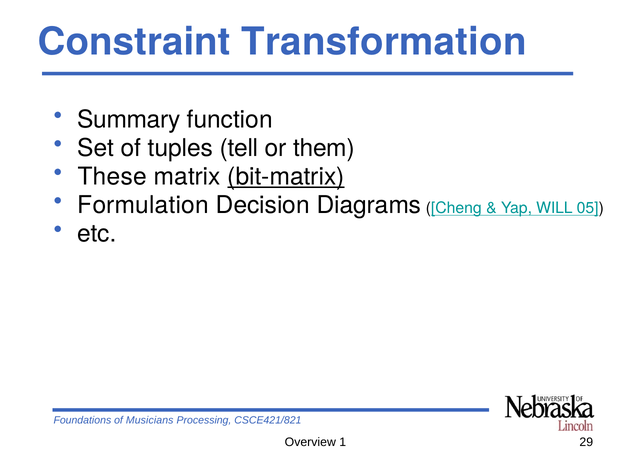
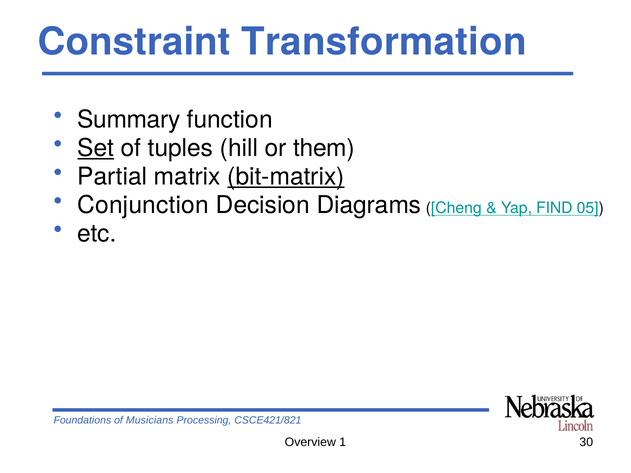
Set underline: none -> present
tell: tell -> hill
These: These -> Partial
Formulation: Formulation -> Conjunction
WILL: WILL -> FIND
29: 29 -> 30
